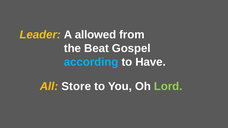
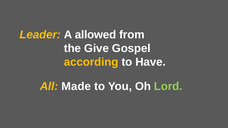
Beat: Beat -> Give
according colour: light blue -> yellow
Store: Store -> Made
